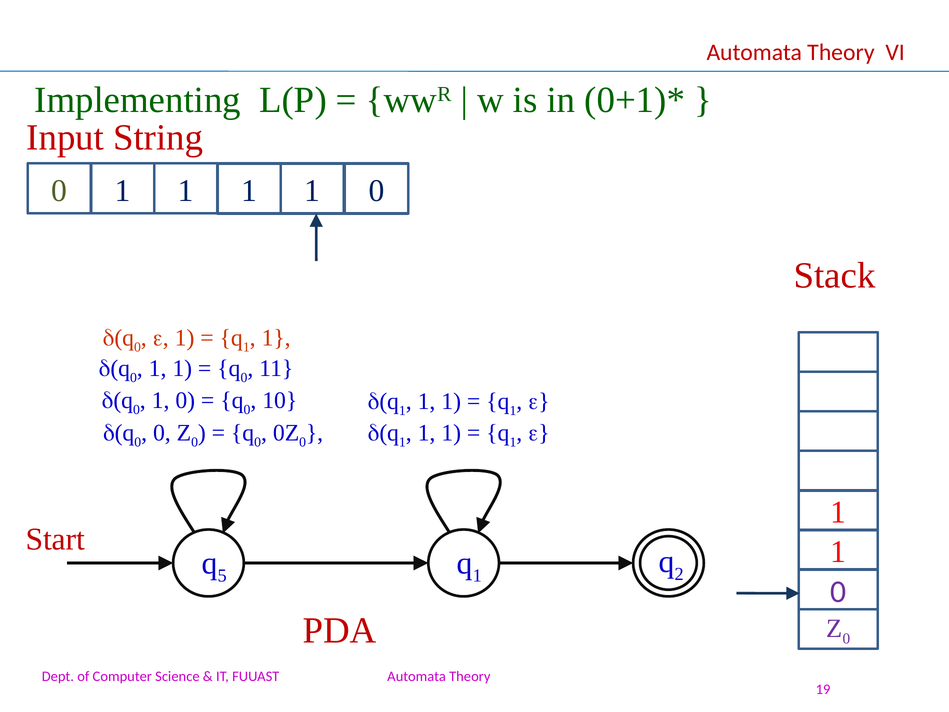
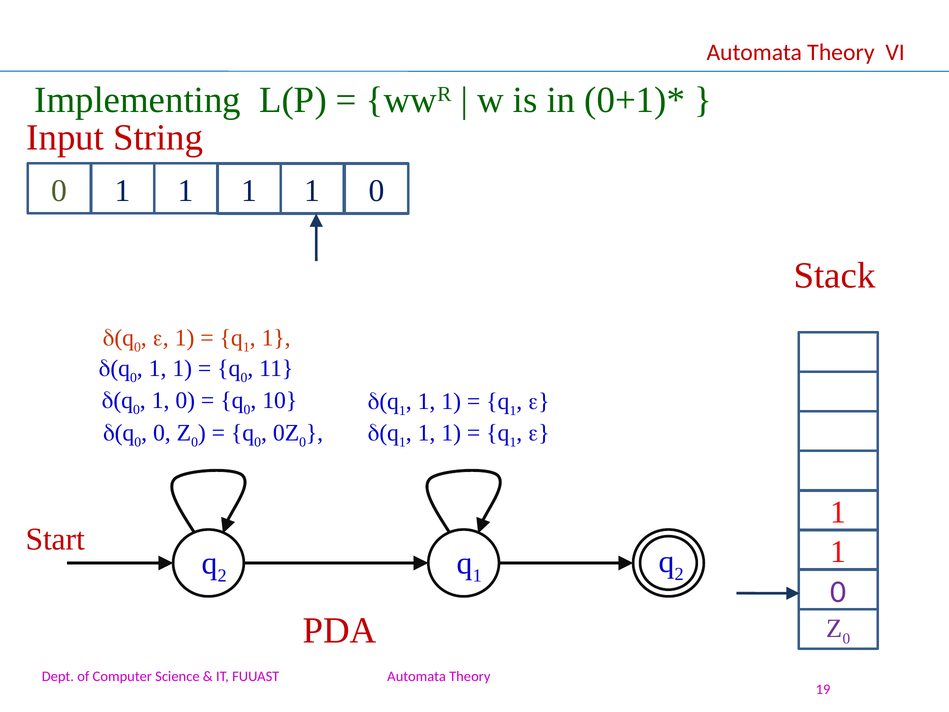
5 at (222, 575): 5 -> 2
